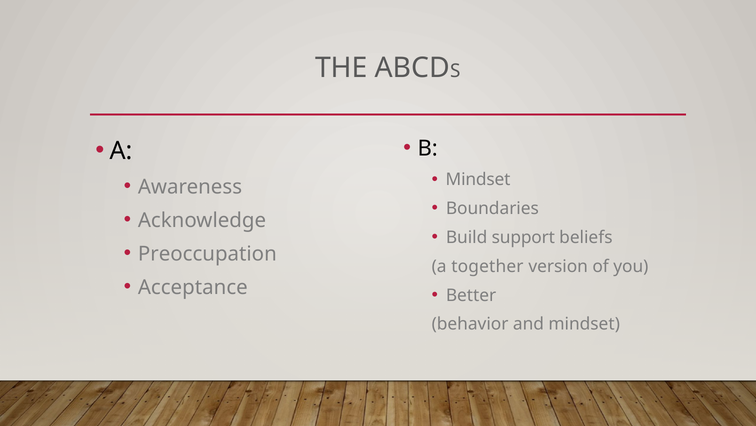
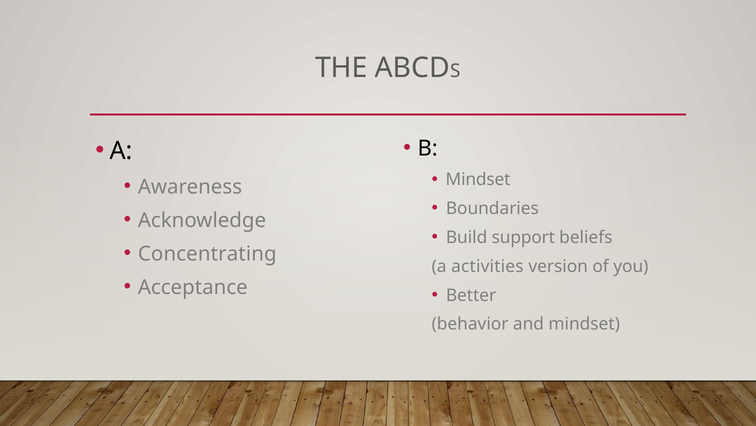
Preoccupation: Preoccupation -> Concentrating
together: together -> activities
